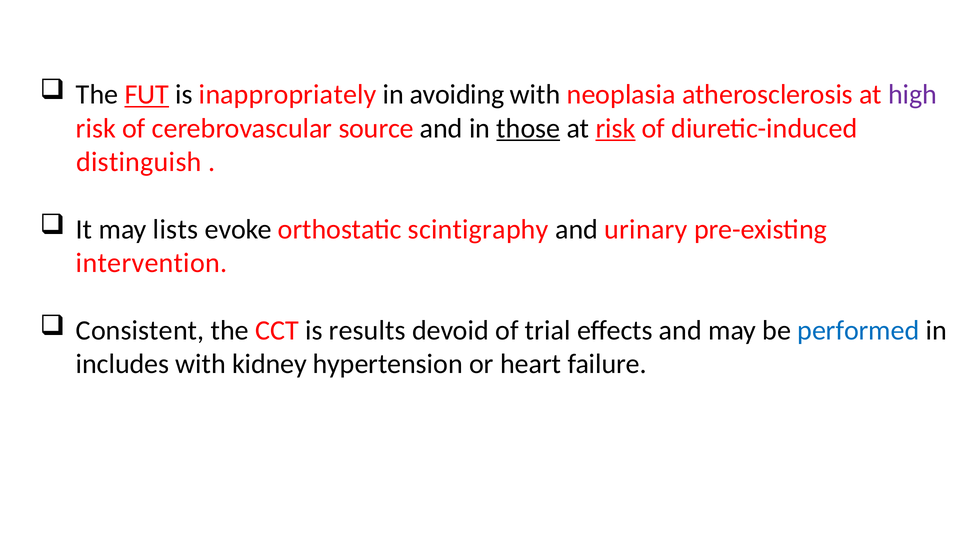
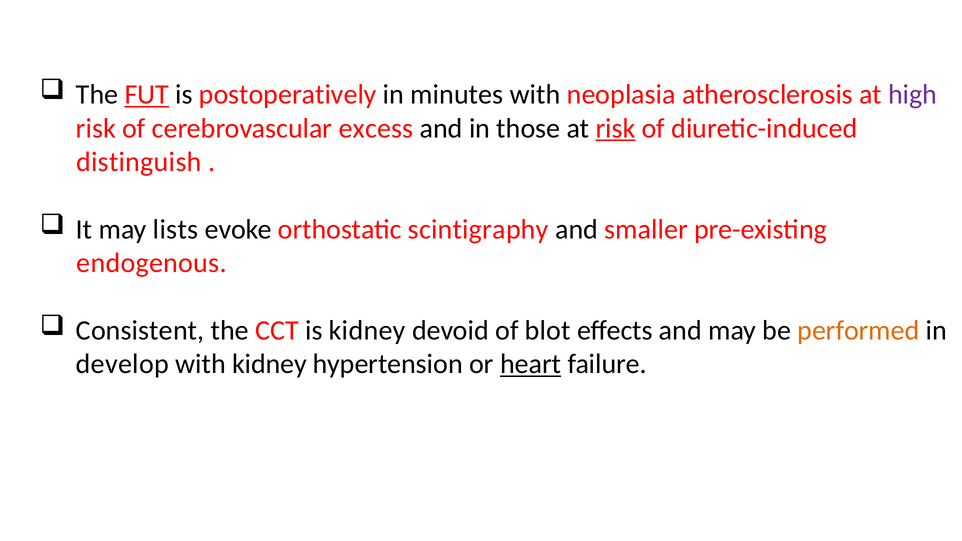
inappropriately: inappropriately -> postoperatively
avoiding: avoiding -> minutes
source: source -> excess
those underline: present -> none
urinary: urinary -> smaller
intervention: intervention -> endogenous
is results: results -> kidney
trial: trial -> blot
performed colour: blue -> orange
includes: includes -> develop
heart underline: none -> present
